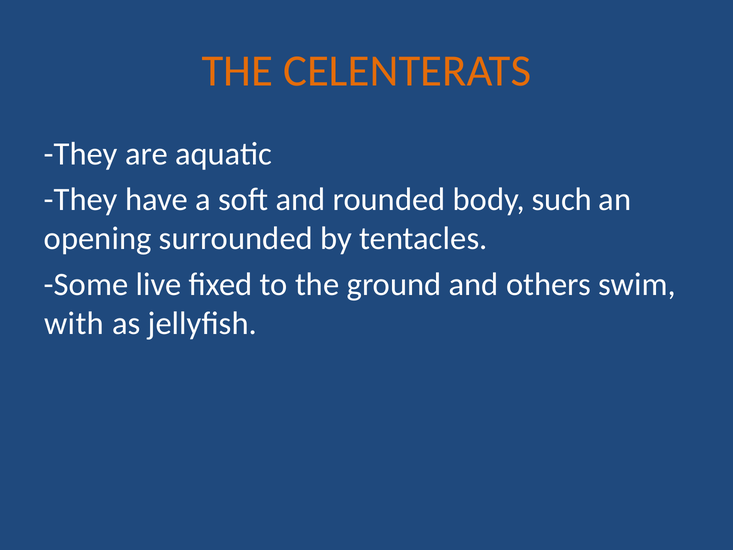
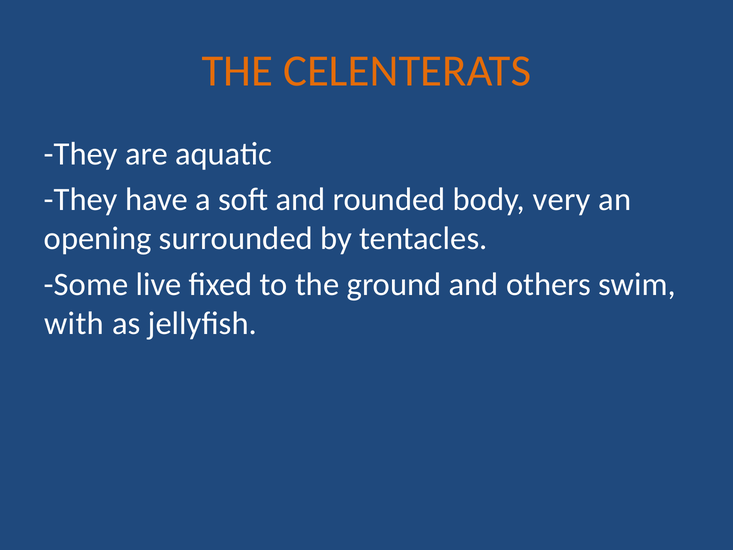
such: such -> very
